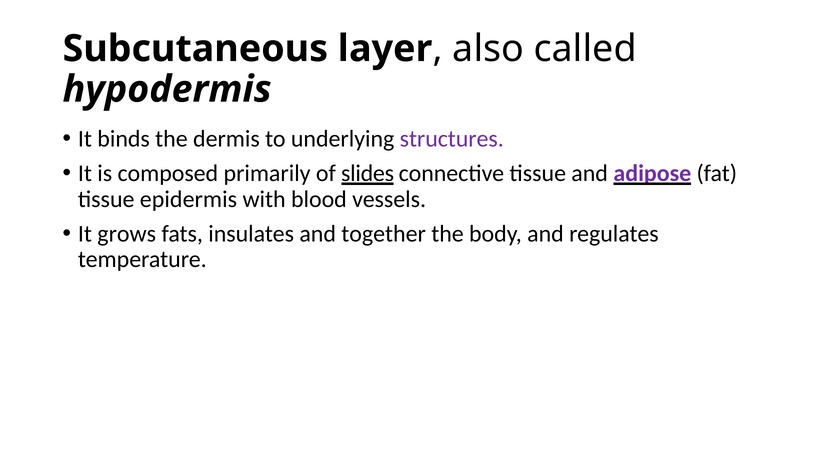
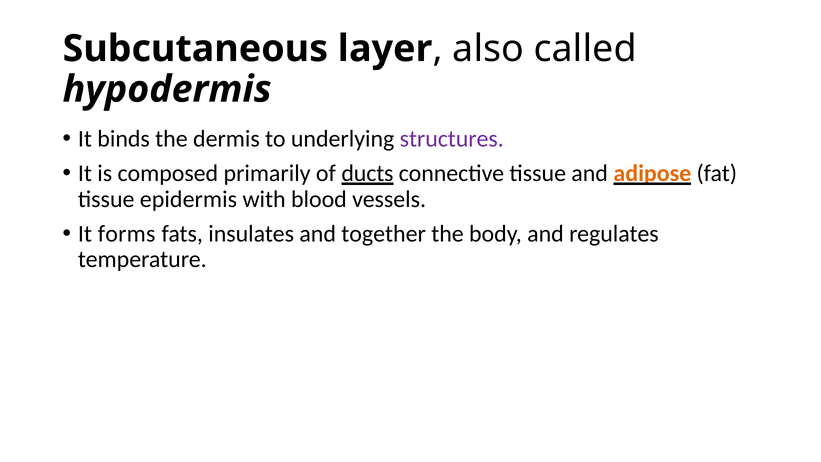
slides: slides -> ducts
adipose colour: purple -> orange
grows: grows -> forms
